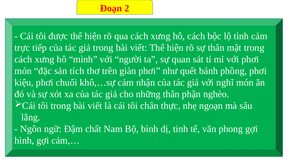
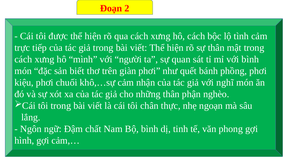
với phơi: phơi -> bình
tích: tích -> biết
